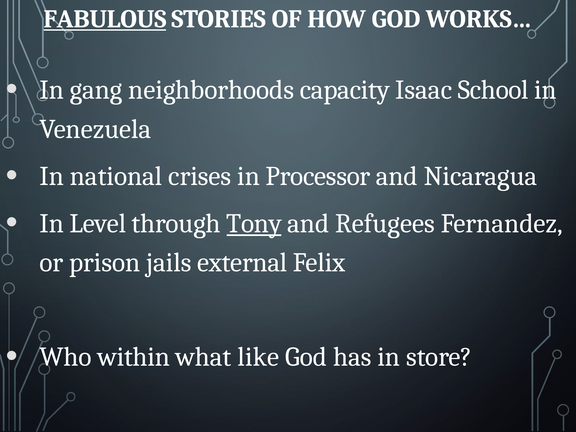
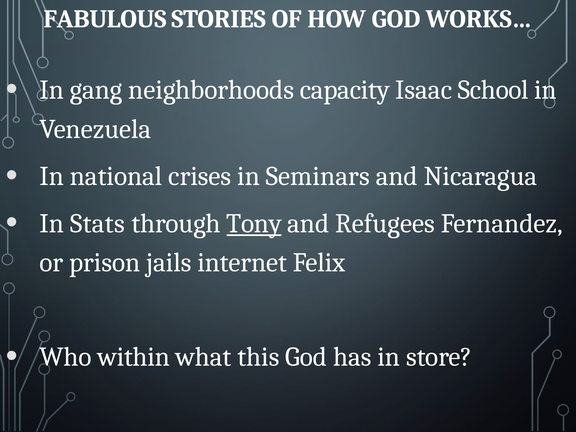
FABULOUS underline: present -> none
Processor: Processor -> Seminars
Level: Level -> Stats
external: external -> internet
like: like -> this
